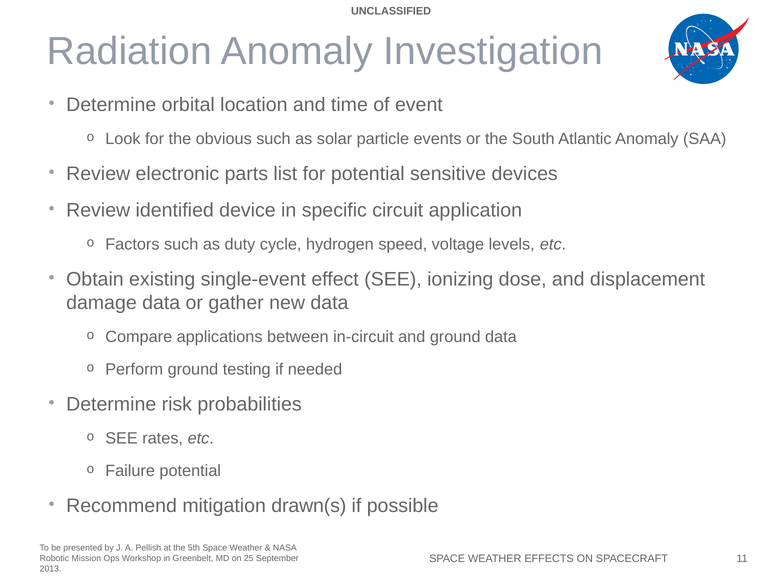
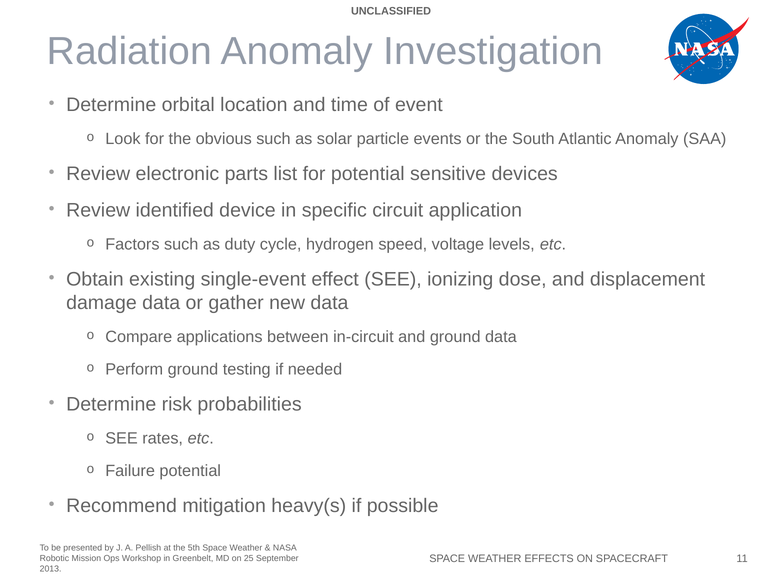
drawn(s: drawn(s -> heavy(s
